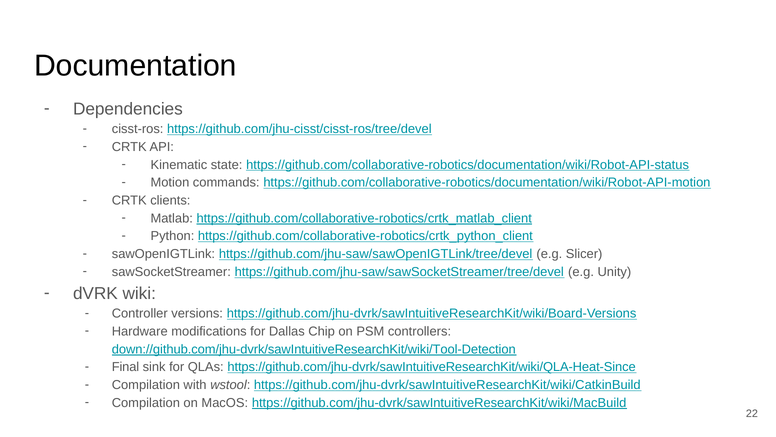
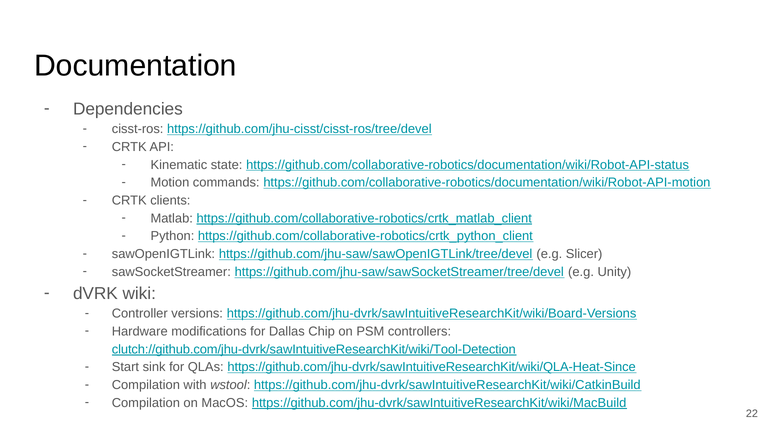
down://github.com/jhu-dvrk/sawIntuitiveResearchKit/wiki/Tool-Detection: down://github.com/jhu-dvrk/sawIntuitiveResearchKit/wiki/Tool-Detection -> clutch://github.com/jhu-dvrk/sawIntuitiveResearchKit/wiki/Tool-Detection
Final: Final -> Start
